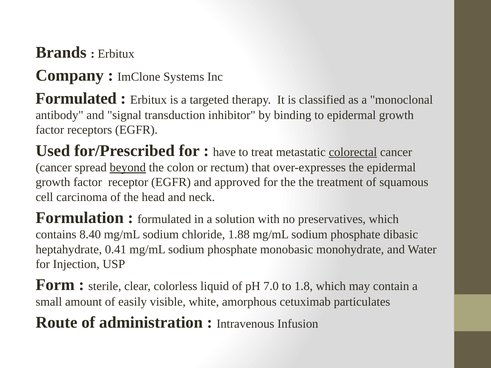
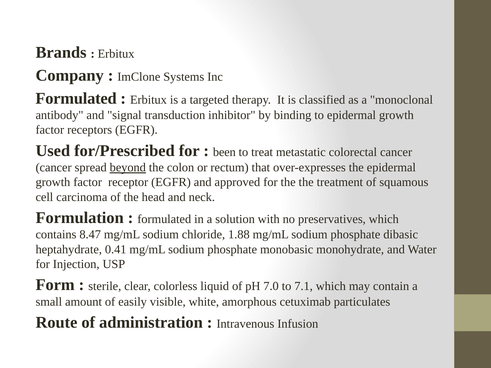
have: have -> been
colorectal underline: present -> none
8.40: 8.40 -> 8.47
1.8: 1.8 -> 7.1
